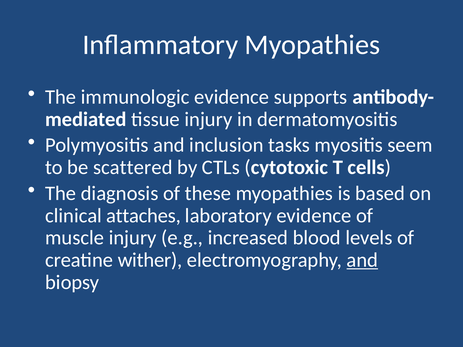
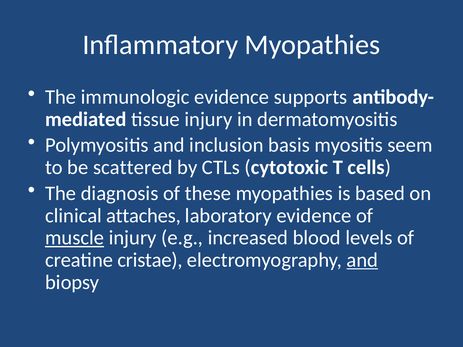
tasks: tasks -> basis
muscle underline: none -> present
wither: wither -> cristae
